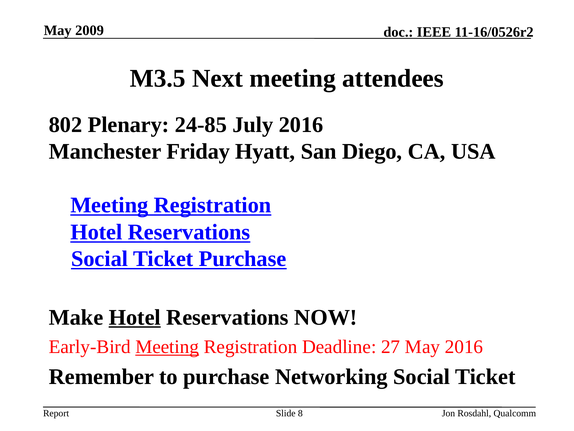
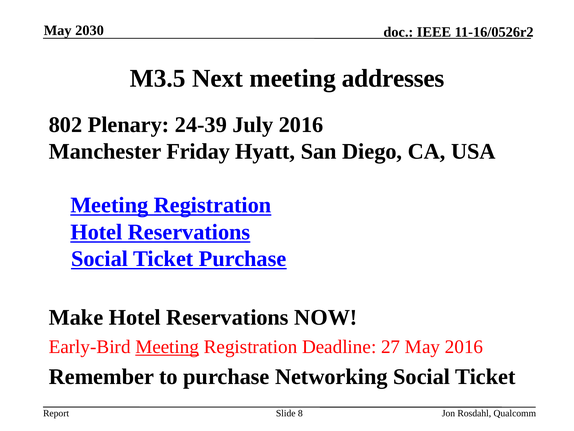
2009: 2009 -> 2030
attendees: attendees -> addresses
24-85: 24-85 -> 24-39
Hotel at (135, 317) underline: present -> none
